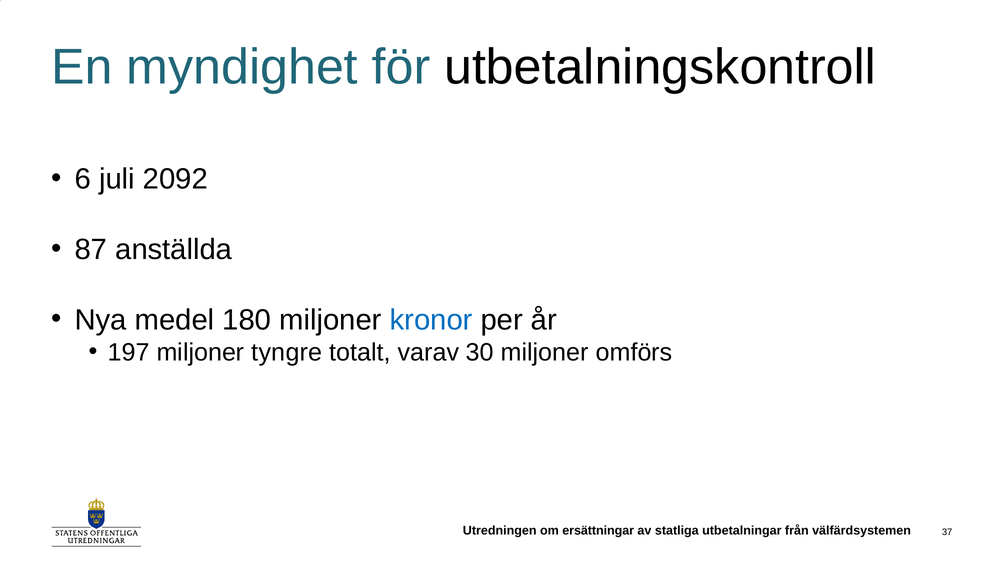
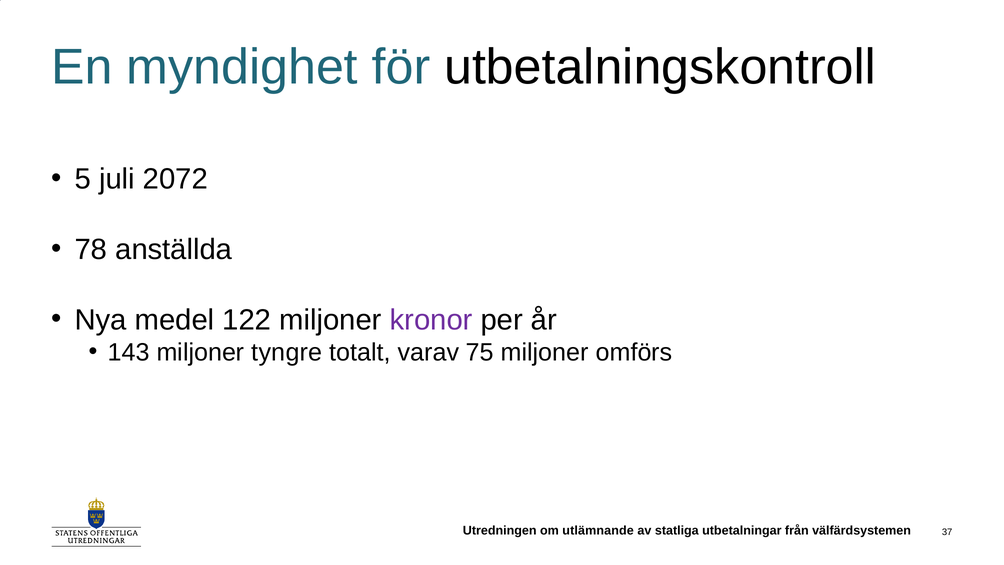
6: 6 -> 5
2092: 2092 -> 2072
87: 87 -> 78
180: 180 -> 122
kronor colour: blue -> purple
197: 197 -> 143
30: 30 -> 75
ersättningar: ersättningar -> utlämnande
